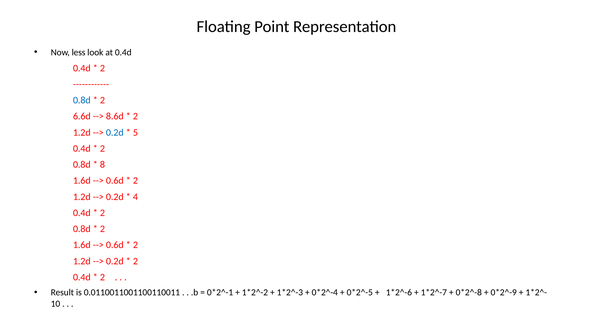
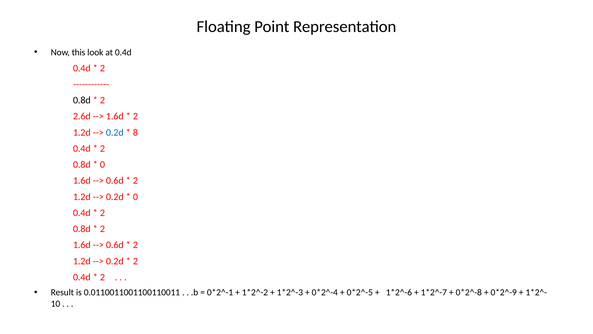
less: less -> this
0.8d at (82, 100) colour: blue -> black
6.6d: 6.6d -> 2.6d
8.6d at (115, 116): 8.6d -> 1.6d
5: 5 -> 8
8 at (102, 164): 8 -> 0
4 at (135, 197): 4 -> 0
